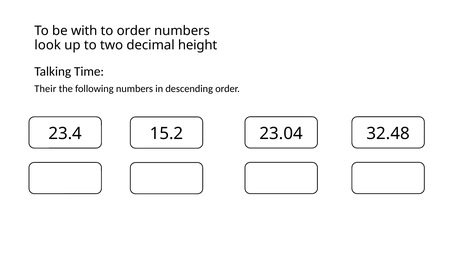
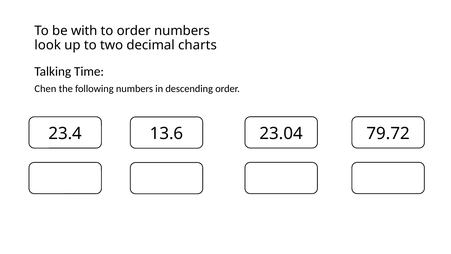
height: height -> charts
Their: Their -> Chen
15.2: 15.2 -> 13.6
32.48: 32.48 -> 79.72
